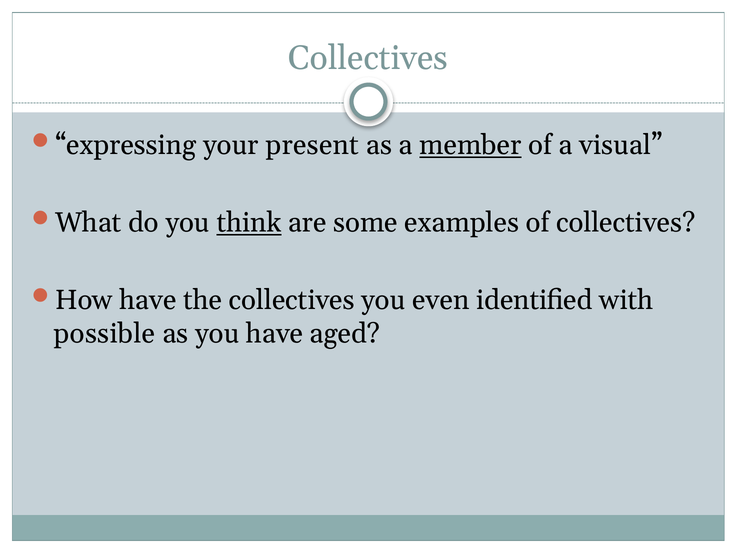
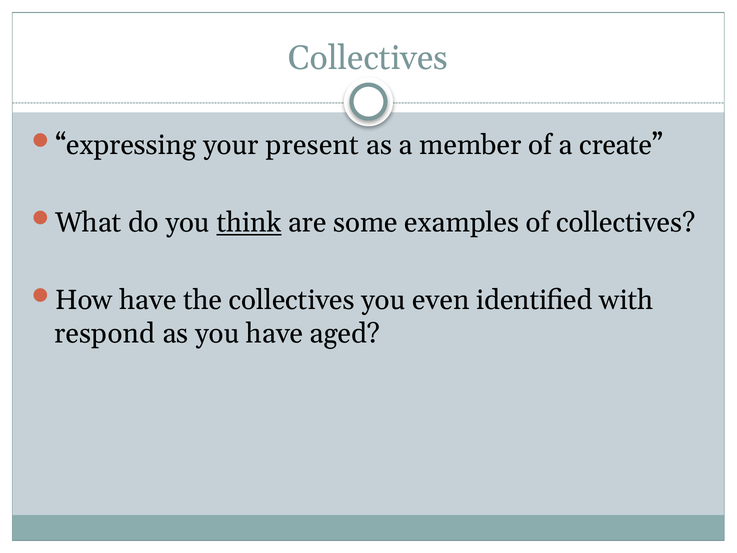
member underline: present -> none
visual: visual -> create
possible: possible -> respond
